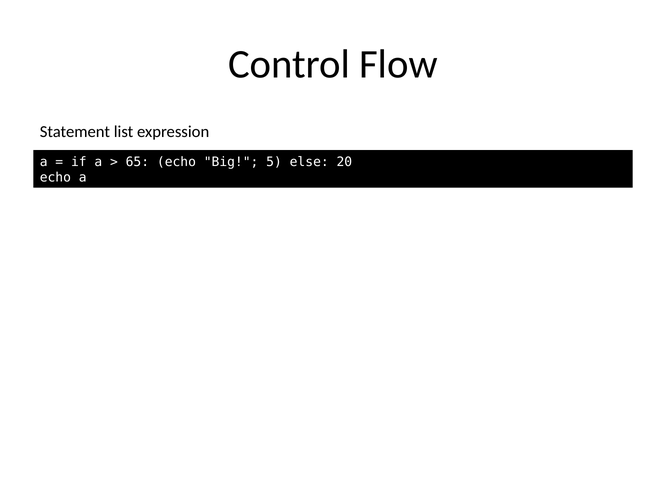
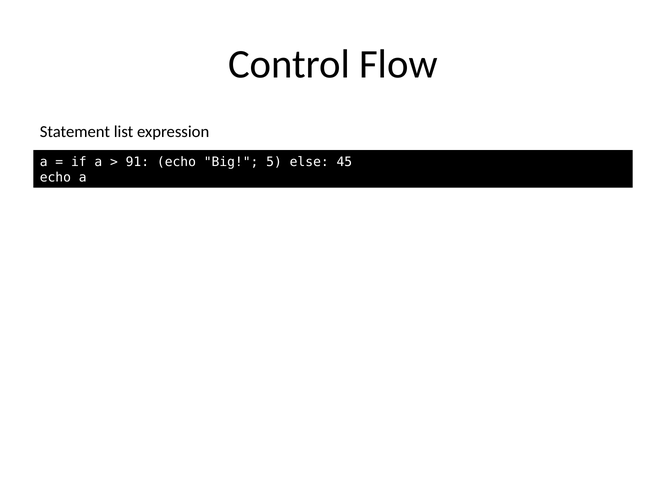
65: 65 -> 91
20: 20 -> 45
